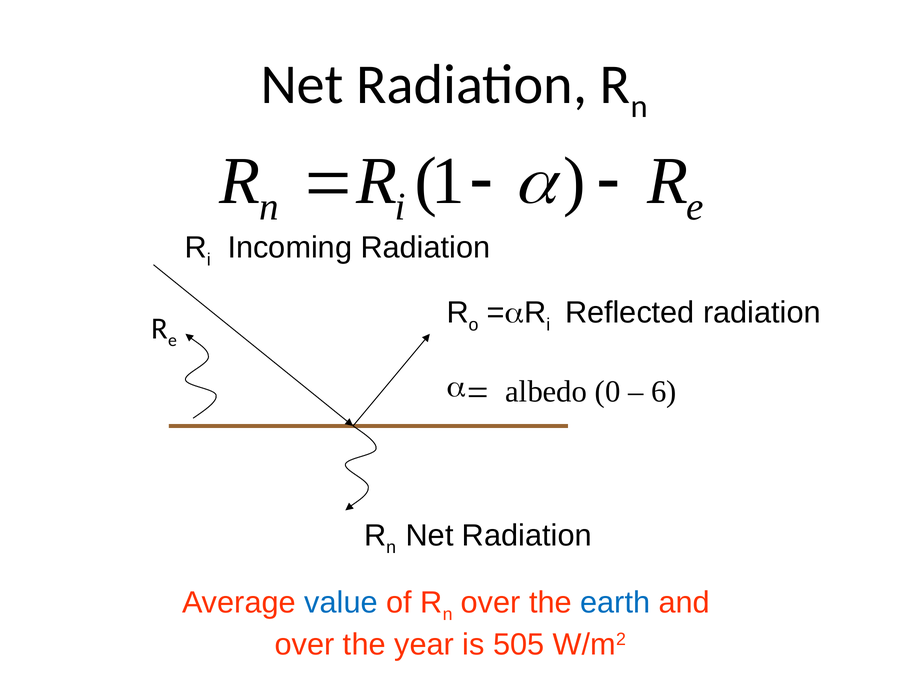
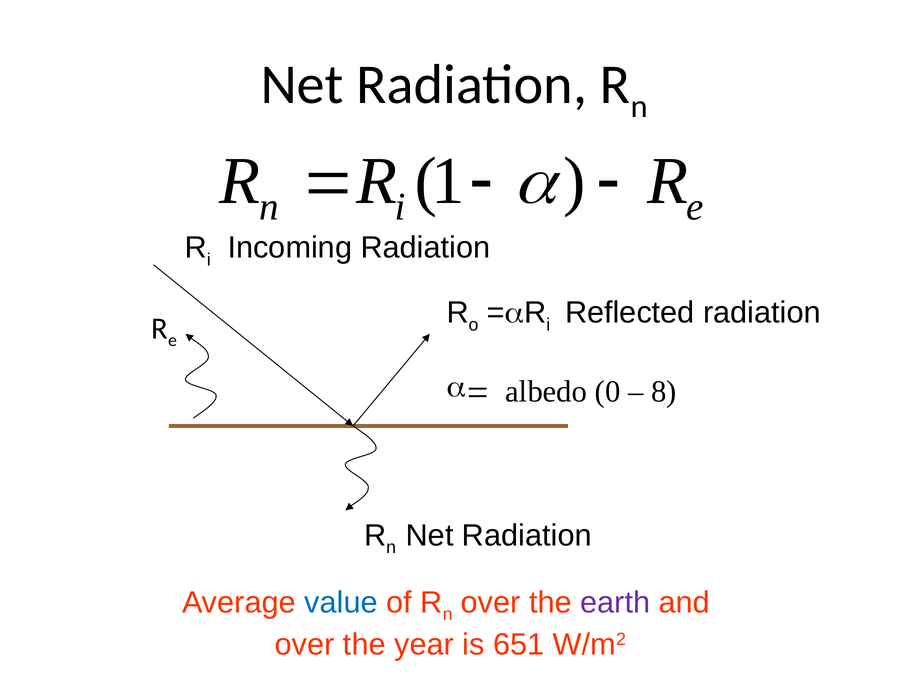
6: 6 -> 8
earth colour: blue -> purple
505: 505 -> 651
